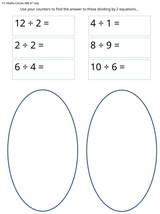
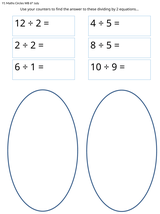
1 at (109, 23): 1 -> 5
9 at (109, 45): 9 -> 5
4 at (33, 67): 4 -> 1
6 at (114, 67): 6 -> 9
